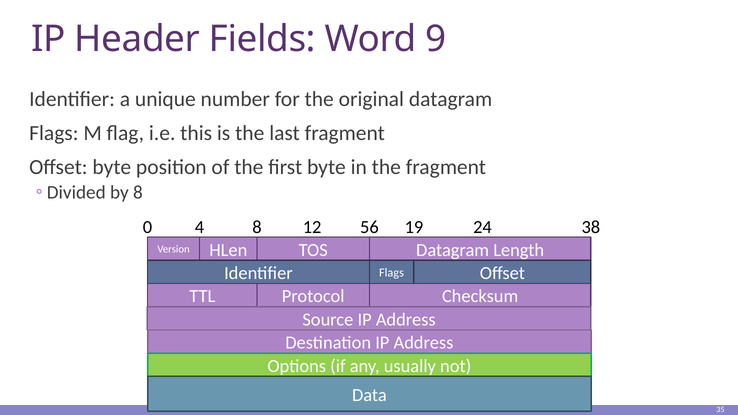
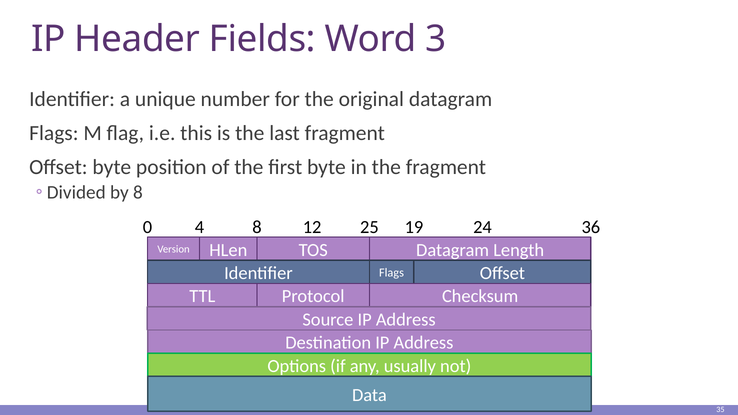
9: 9 -> 3
56: 56 -> 25
38: 38 -> 36
